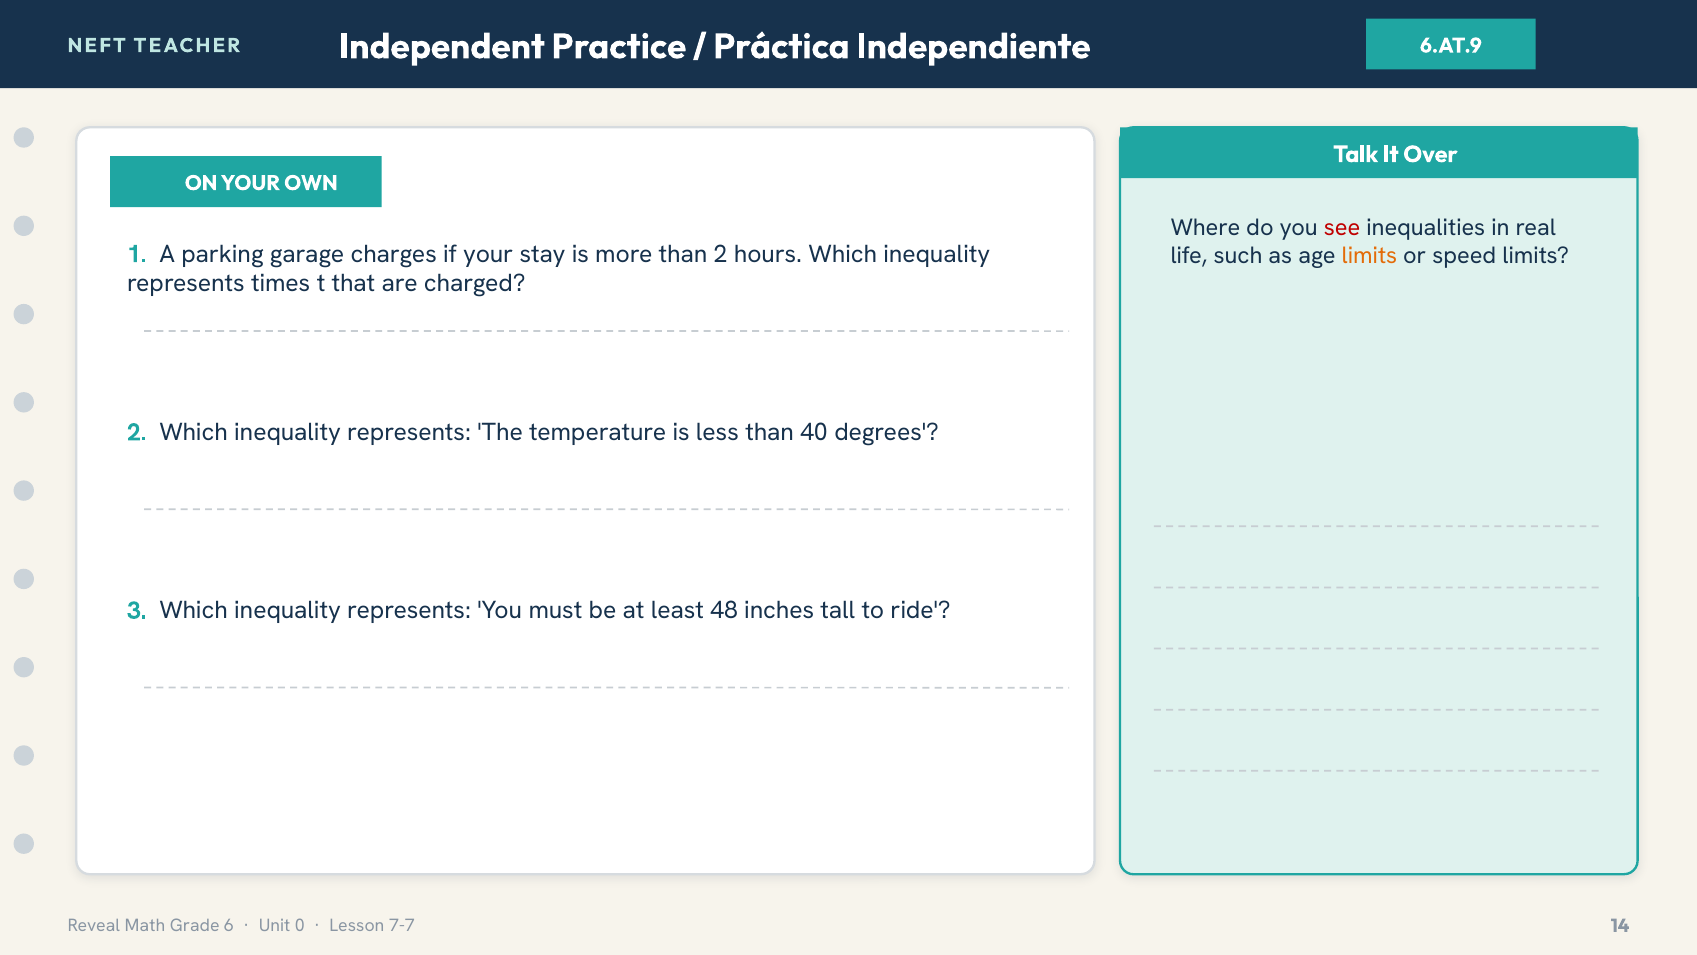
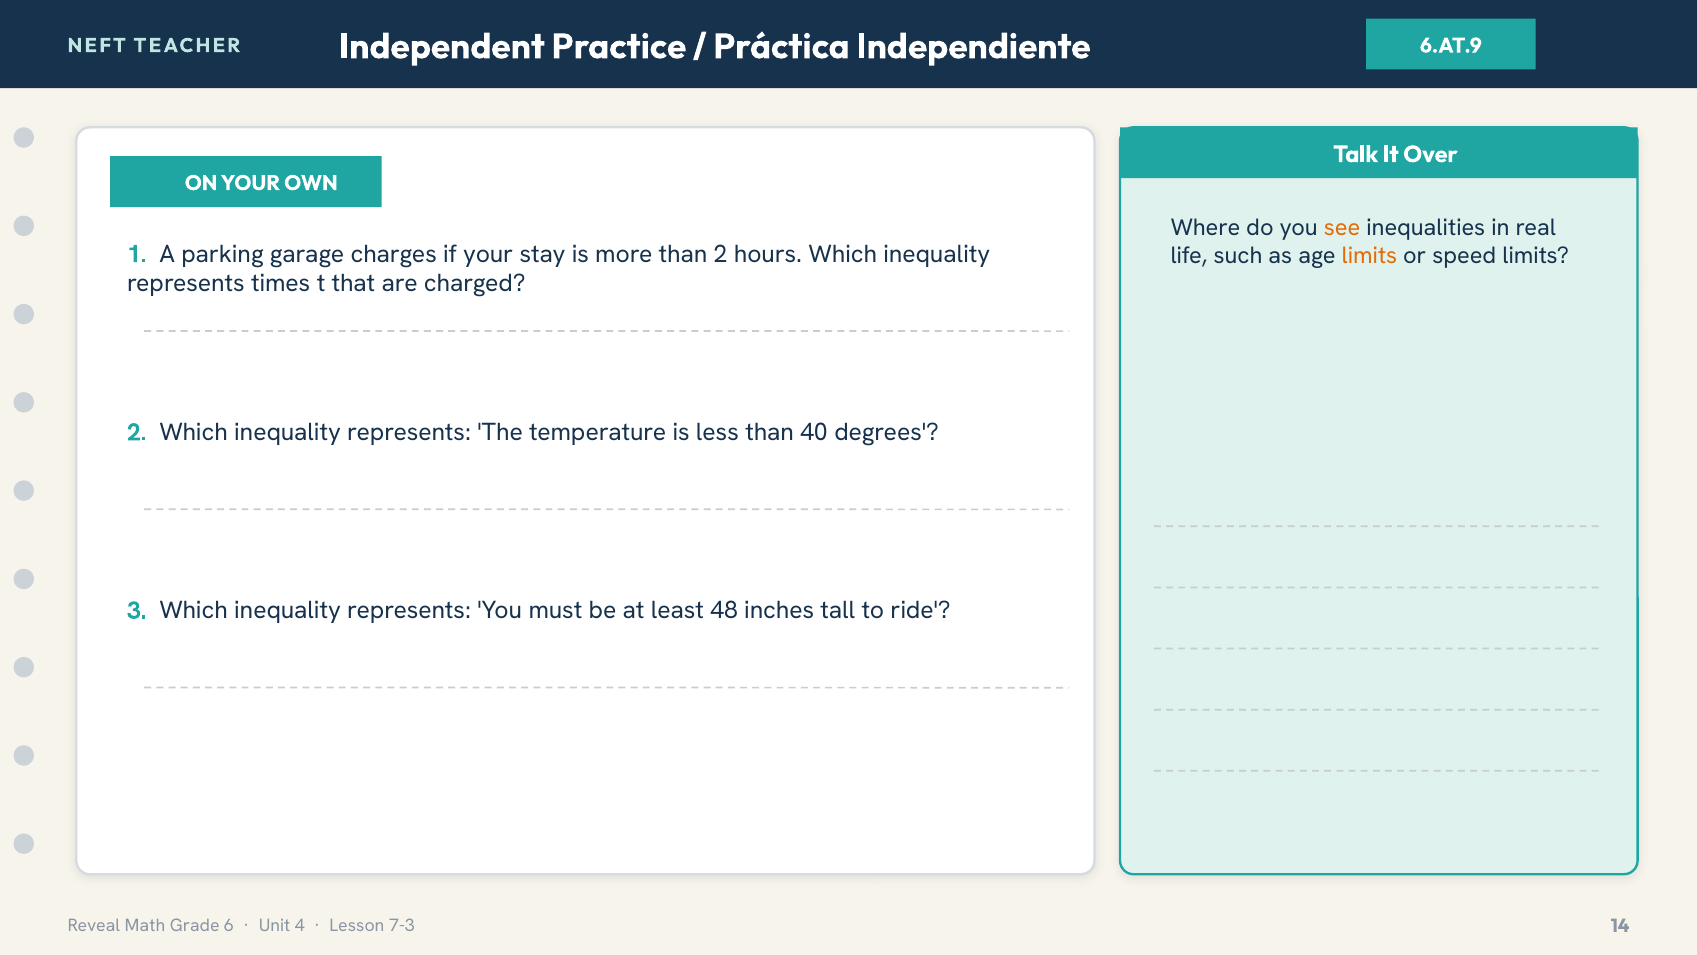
see colour: red -> orange
0: 0 -> 4
7-7: 7-7 -> 7-3
